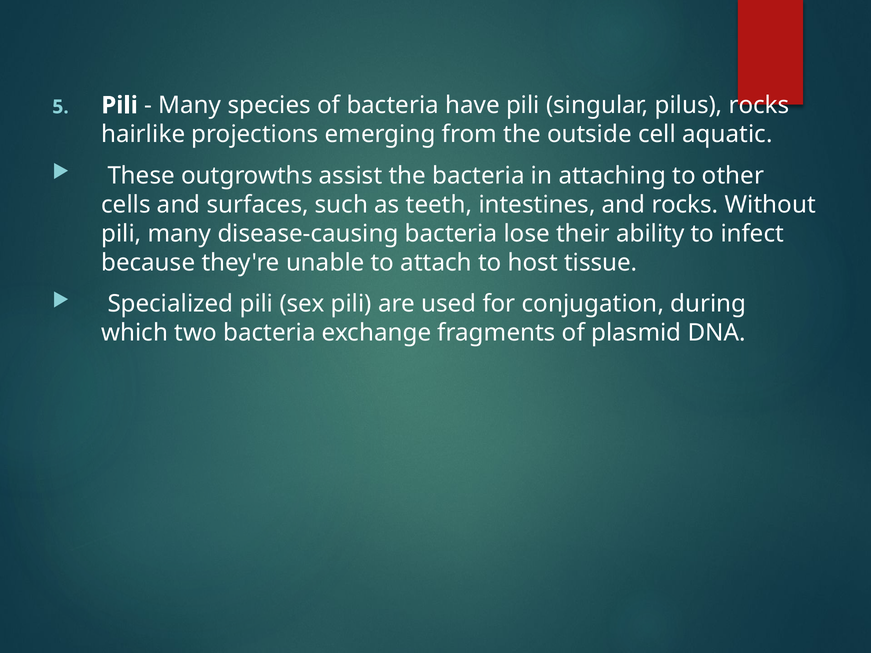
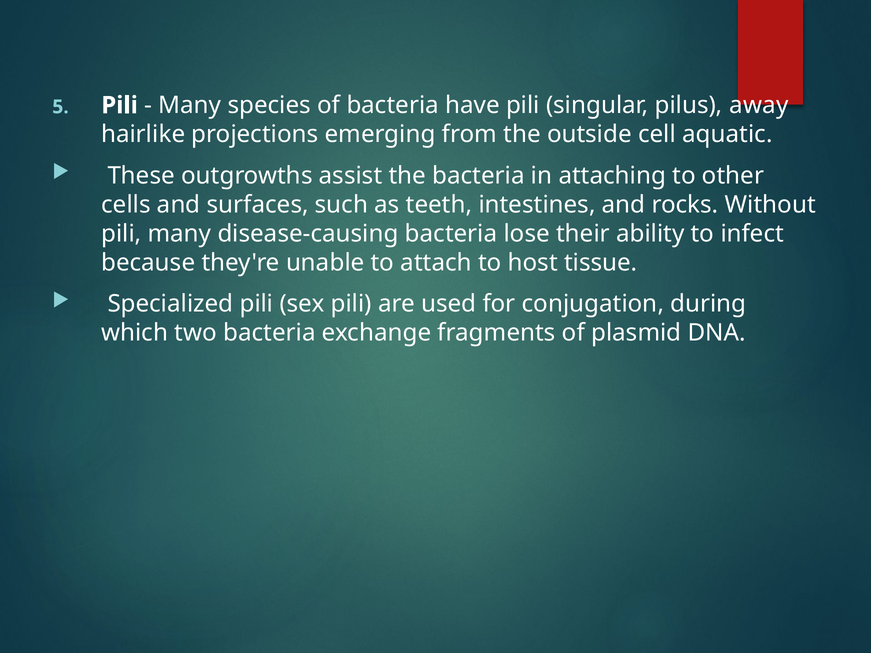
pilus rocks: rocks -> away
